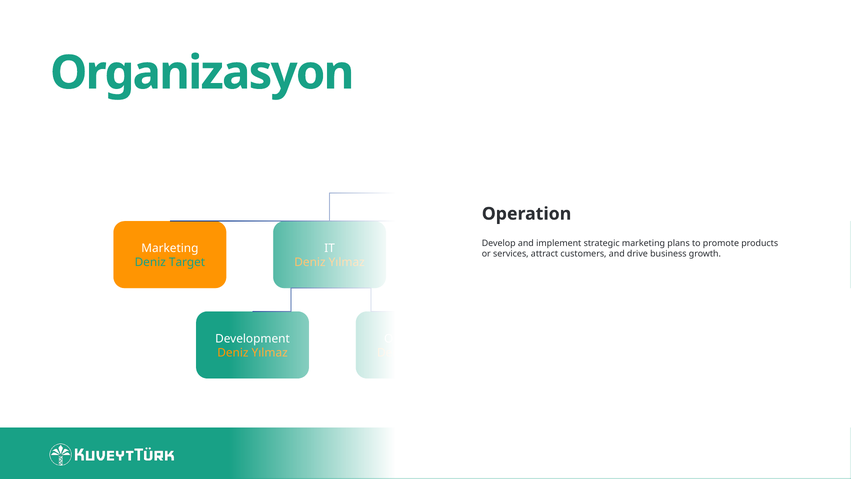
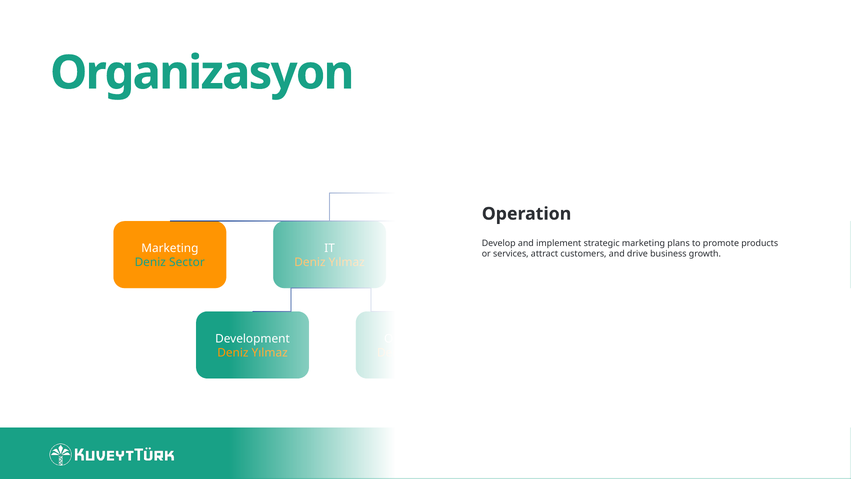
Target: Target -> Sector
